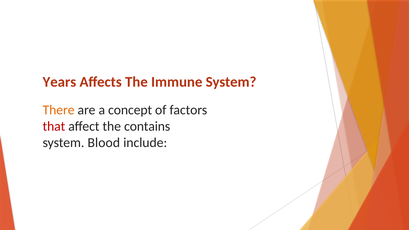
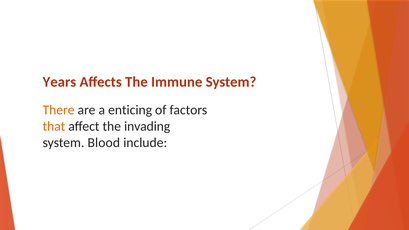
concept: concept -> enticing
that colour: red -> orange
contains: contains -> invading
